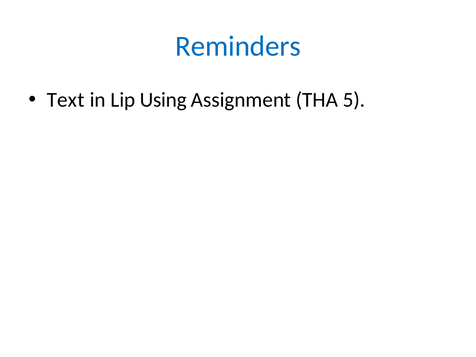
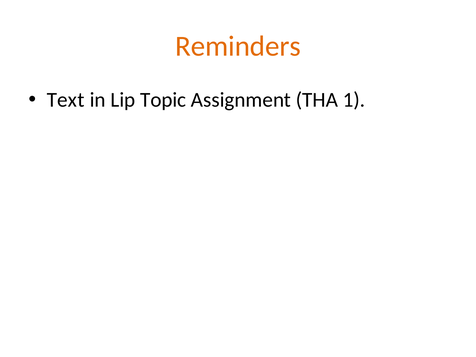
Reminders colour: blue -> orange
Using: Using -> Topic
5: 5 -> 1
